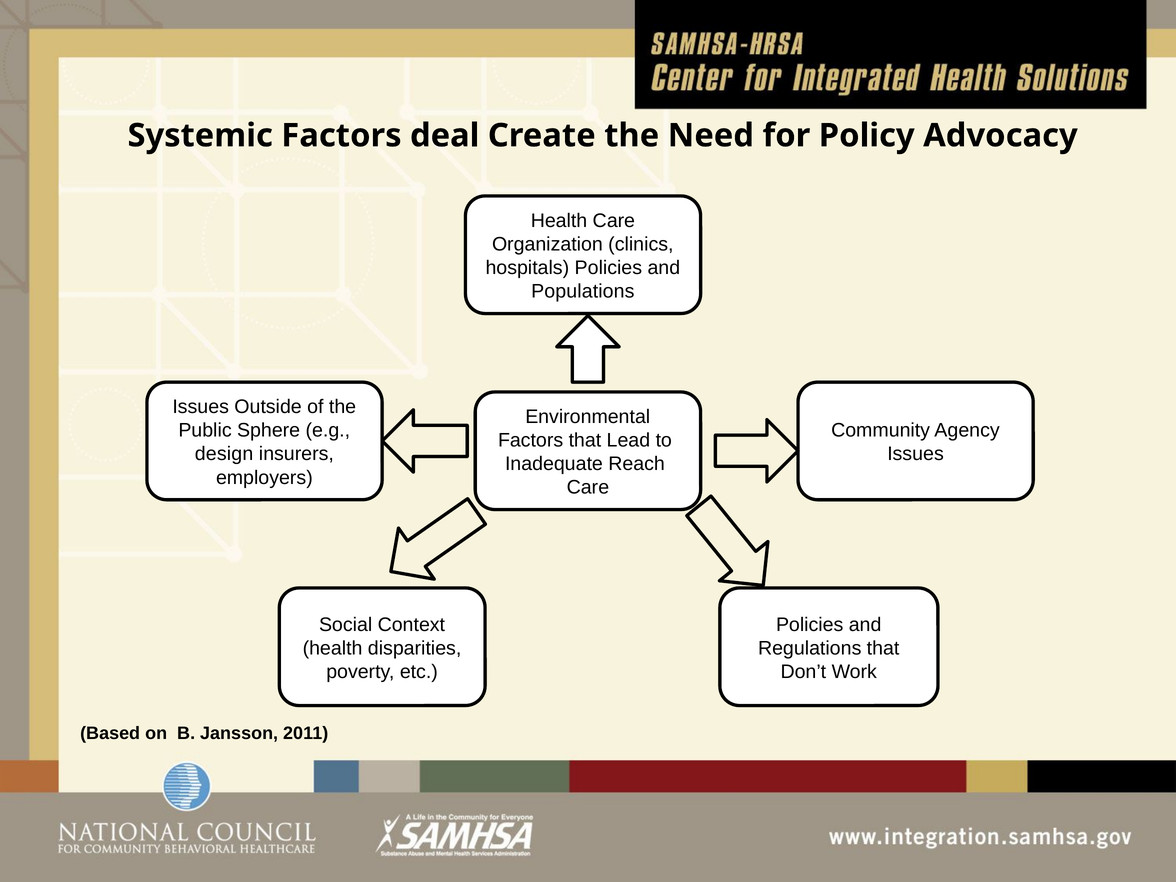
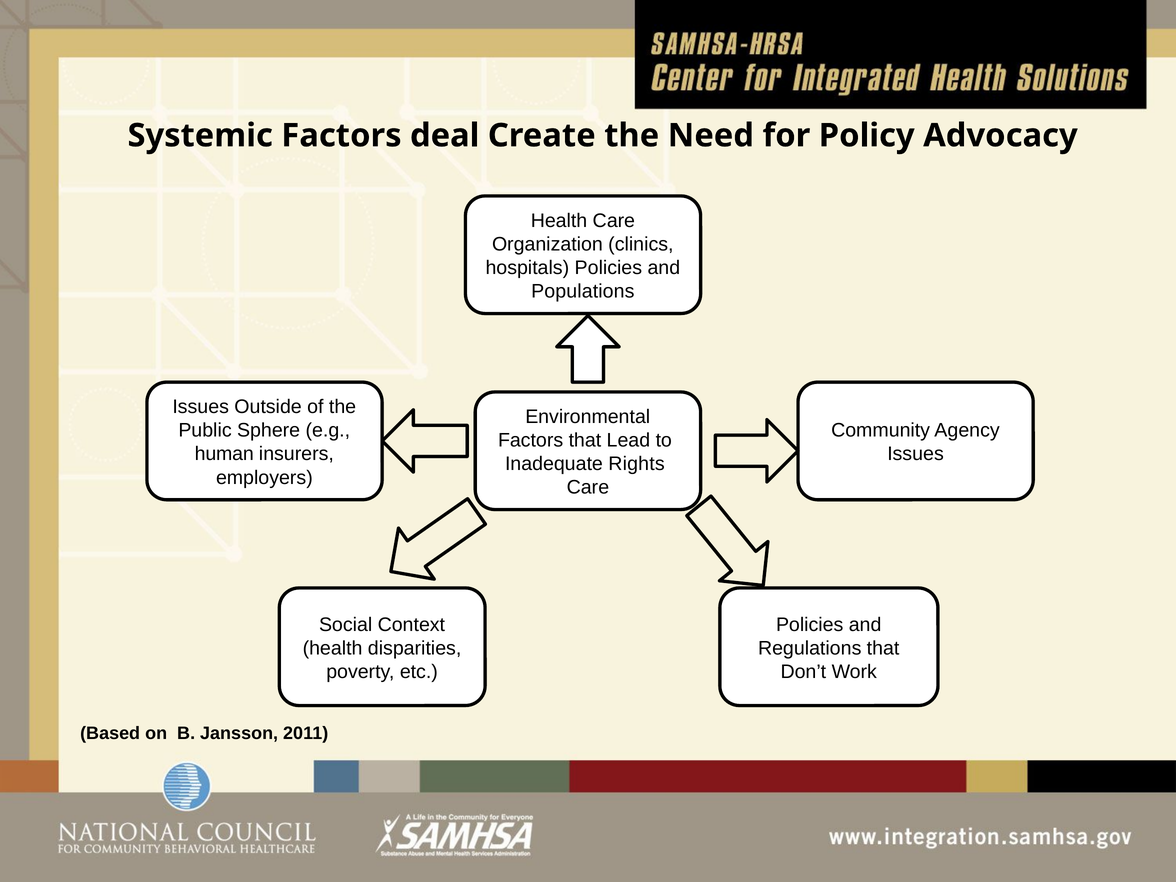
design: design -> human
Reach: Reach -> Rights
